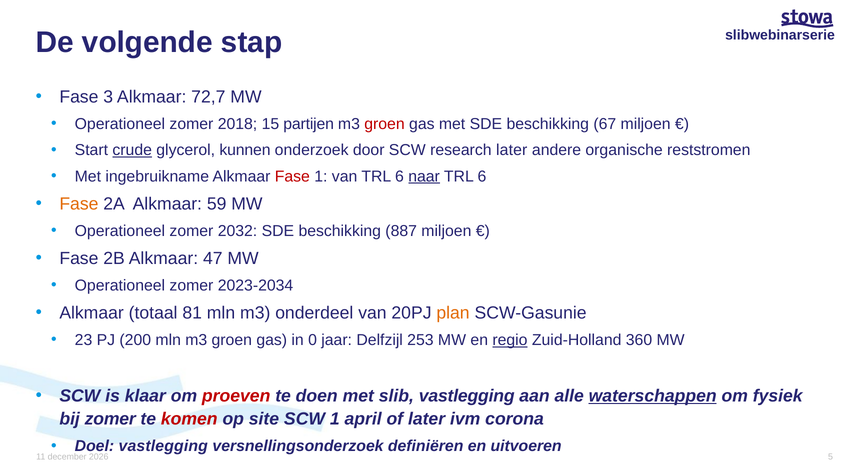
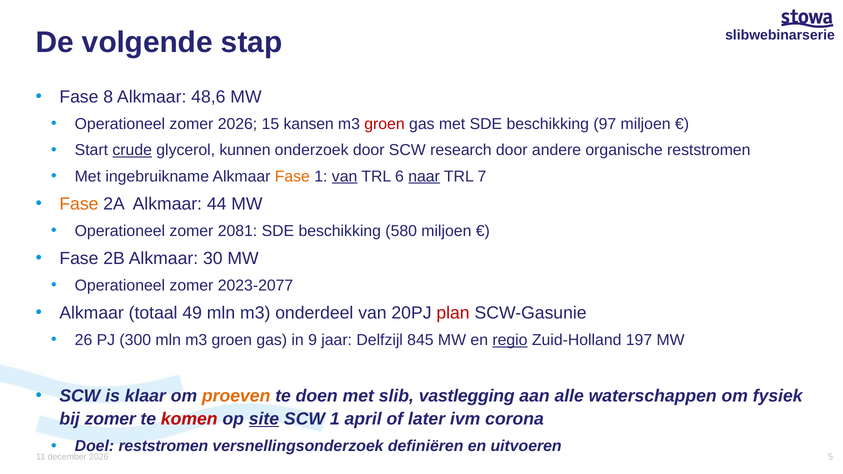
3: 3 -> 8
72,7: 72,7 -> 48,6
zomer 2018: 2018 -> 2026
partijen: partijen -> kansen
67: 67 -> 97
research later: later -> door
Fase at (292, 176) colour: red -> orange
van at (345, 176) underline: none -> present
6 at (482, 176): 6 -> 7
59: 59 -> 44
2032: 2032 -> 2081
887: 887 -> 580
47: 47 -> 30
2023-2034: 2023-2034 -> 2023-2077
81: 81 -> 49
plan colour: orange -> red
23: 23 -> 26
200: 200 -> 300
0: 0 -> 9
253: 253 -> 845
360: 360 -> 197
proeven colour: red -> orange
waterschappen underline: present -> none
site underline: none -> present
Doel vastlegging: vastlegging -> reststromen
